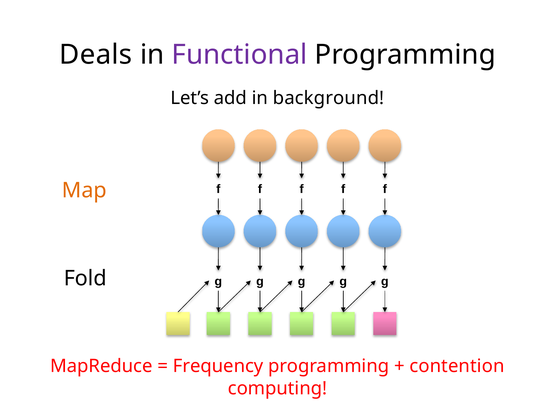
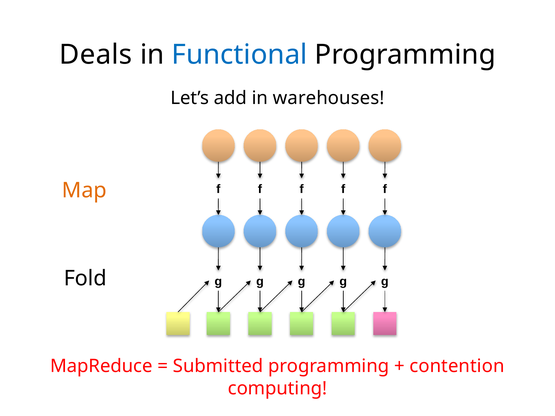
Functional colour: purple -> blue
background: background -> warehouses
Frequency: Frequency -> Submitted
